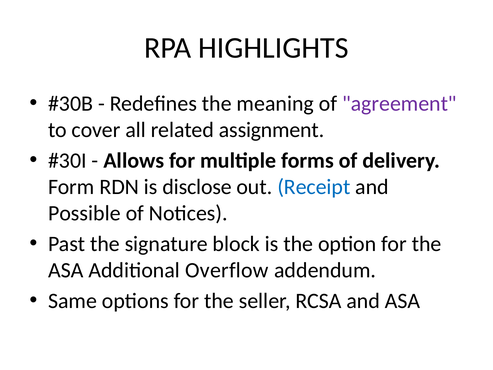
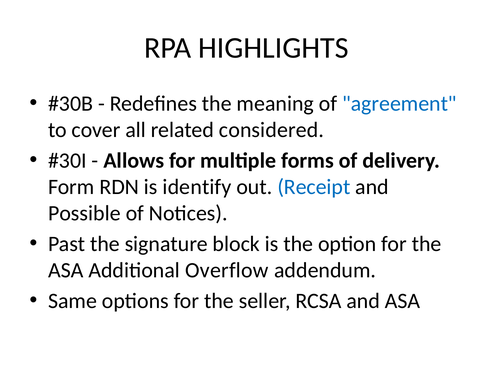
agreement colour: purple -> blue
assignment: assignment -> considered
disclose: disclose -> identify
